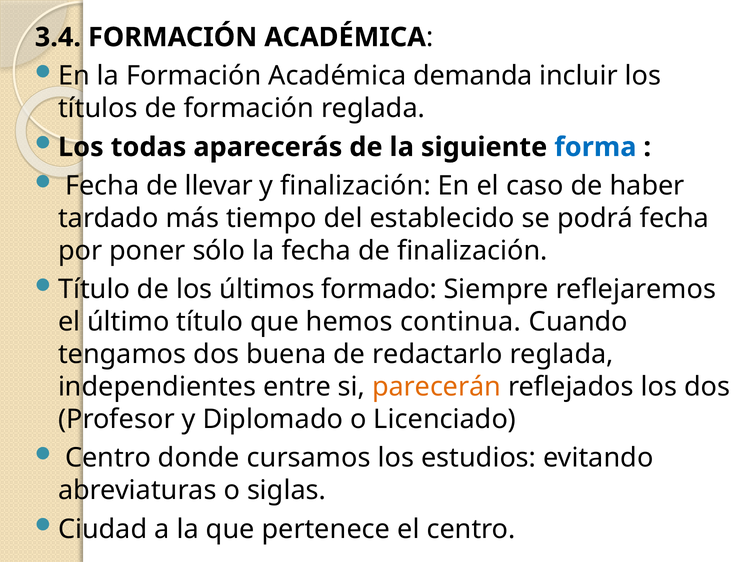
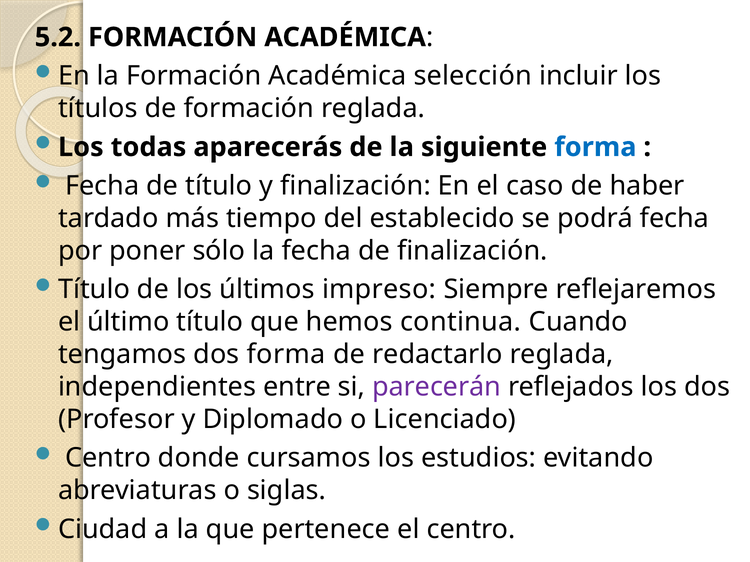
3.4: 3.4 -> 5.2
demanda: demanda -> selección
de llevar: llevar -> título
formado: formado -> impreso
dos buena: buena -> forma
parecerán colour: orange -> purple
